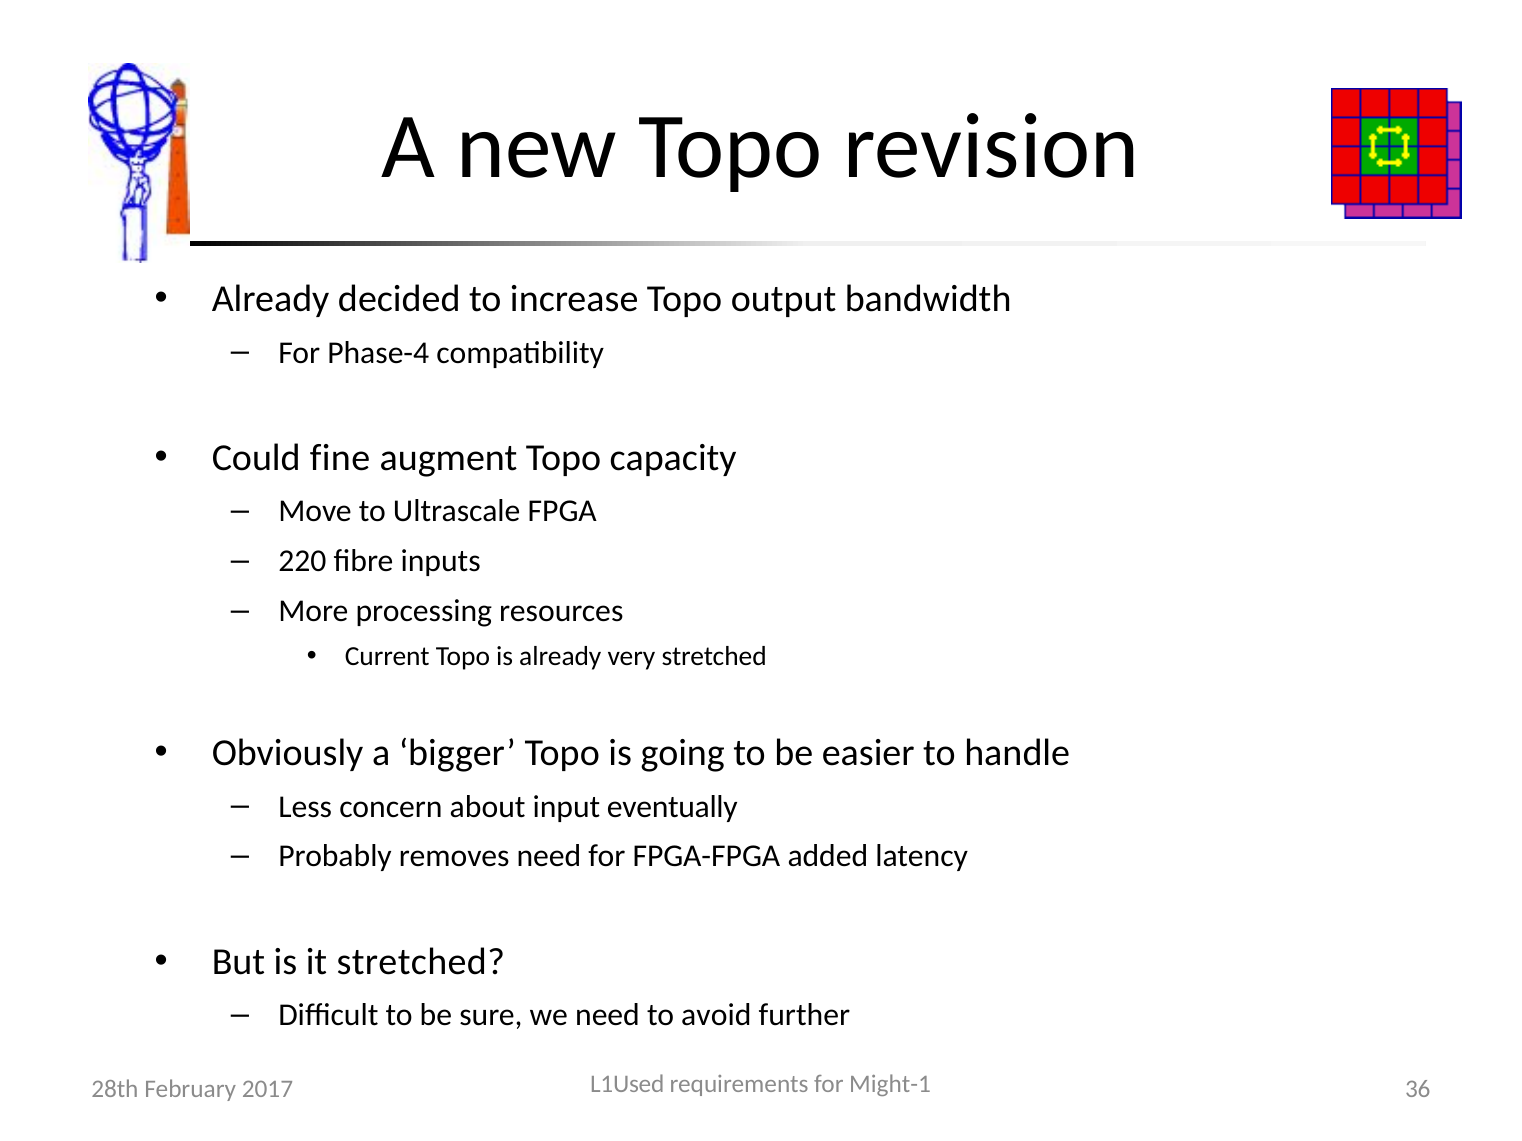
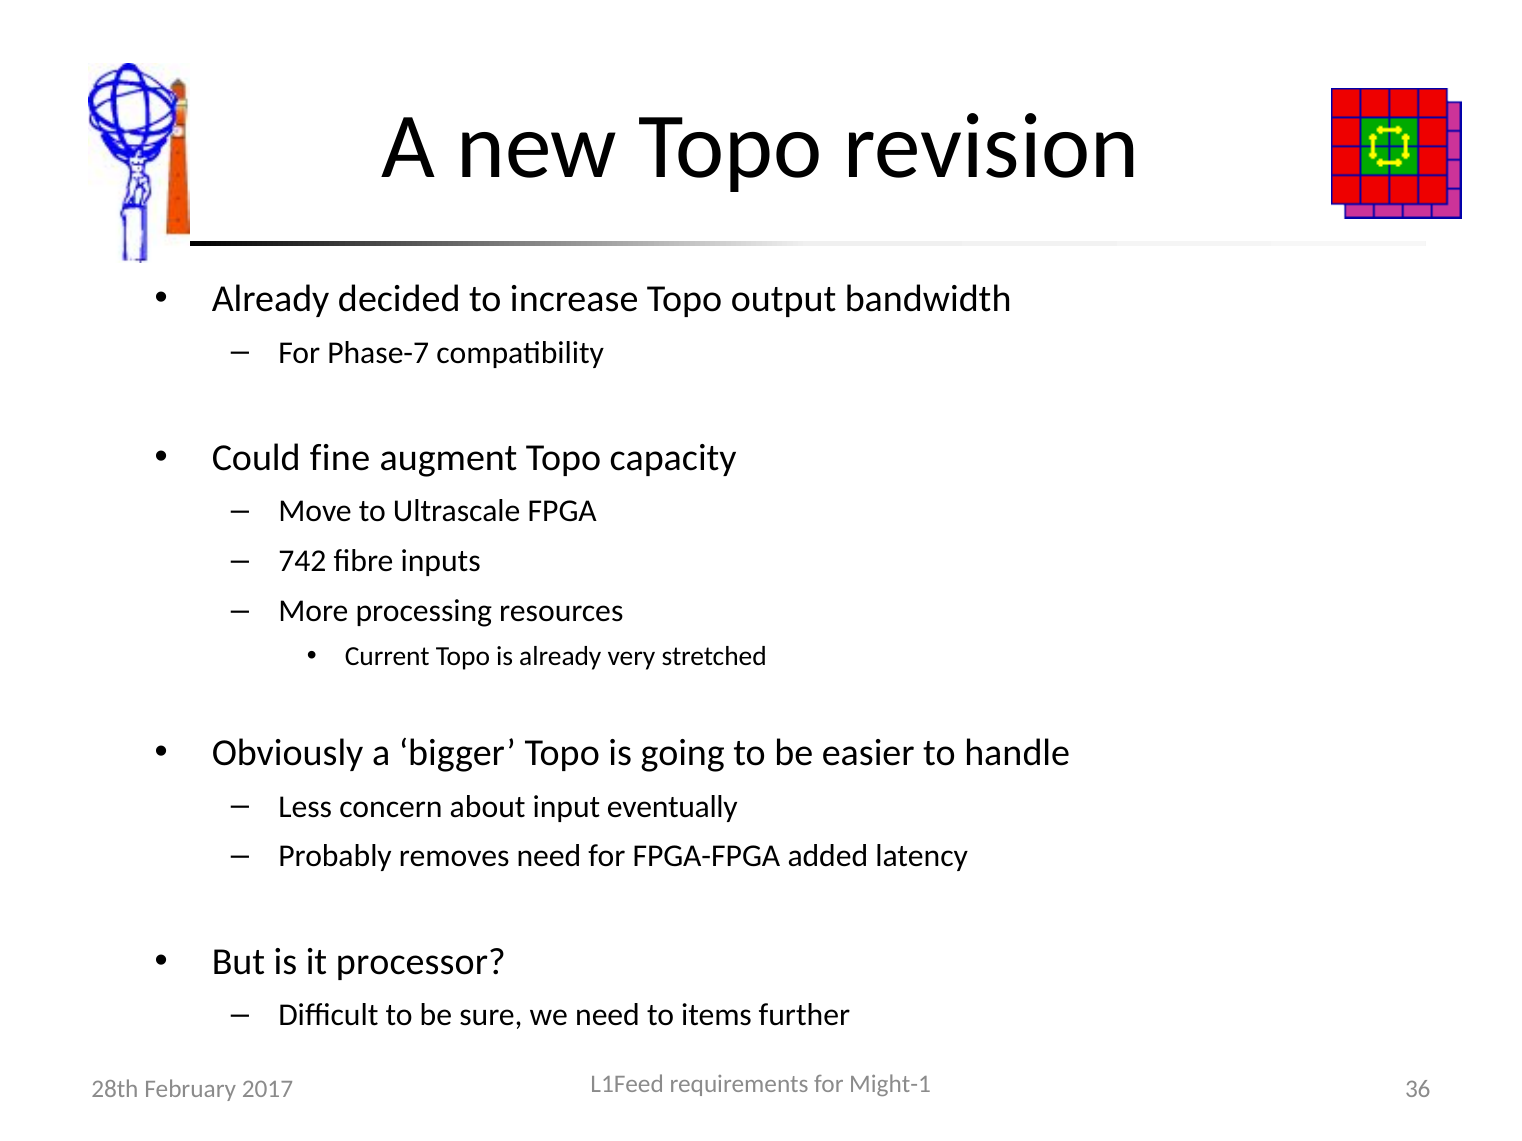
Phase-4: Phase-4 -> Phase-7
220: 220 -> 742
it stretched: stretched -> processor
avoid: avoid -> items
L1Used: L1Used -> L1Feed
